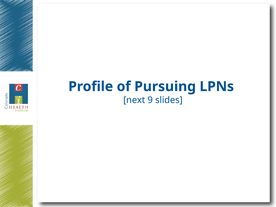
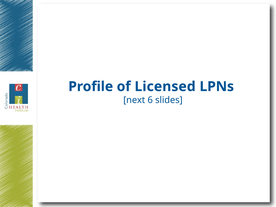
Pursuing: Pursuing -> Licensed
9: 9 -> 6
